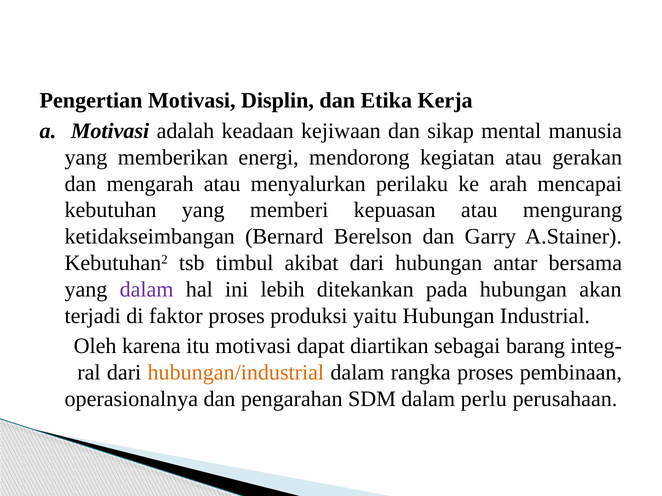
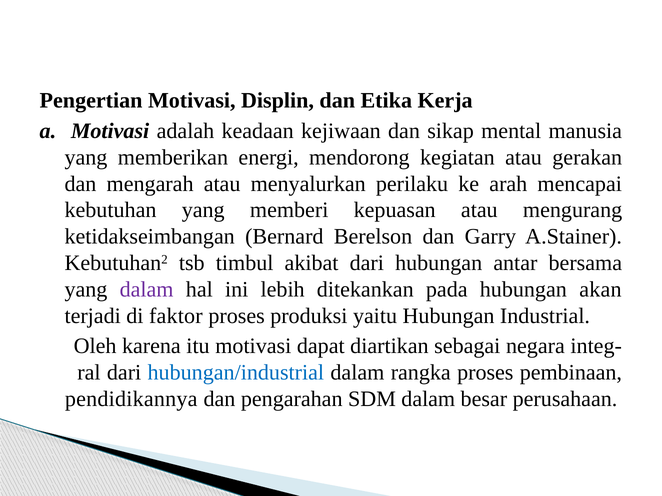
barang: barang -> negara
hubungan/industrial colour: orange -> blue
operasionalnya: operasionalnya -> pendidikannya
perlu: perlu -> besar
